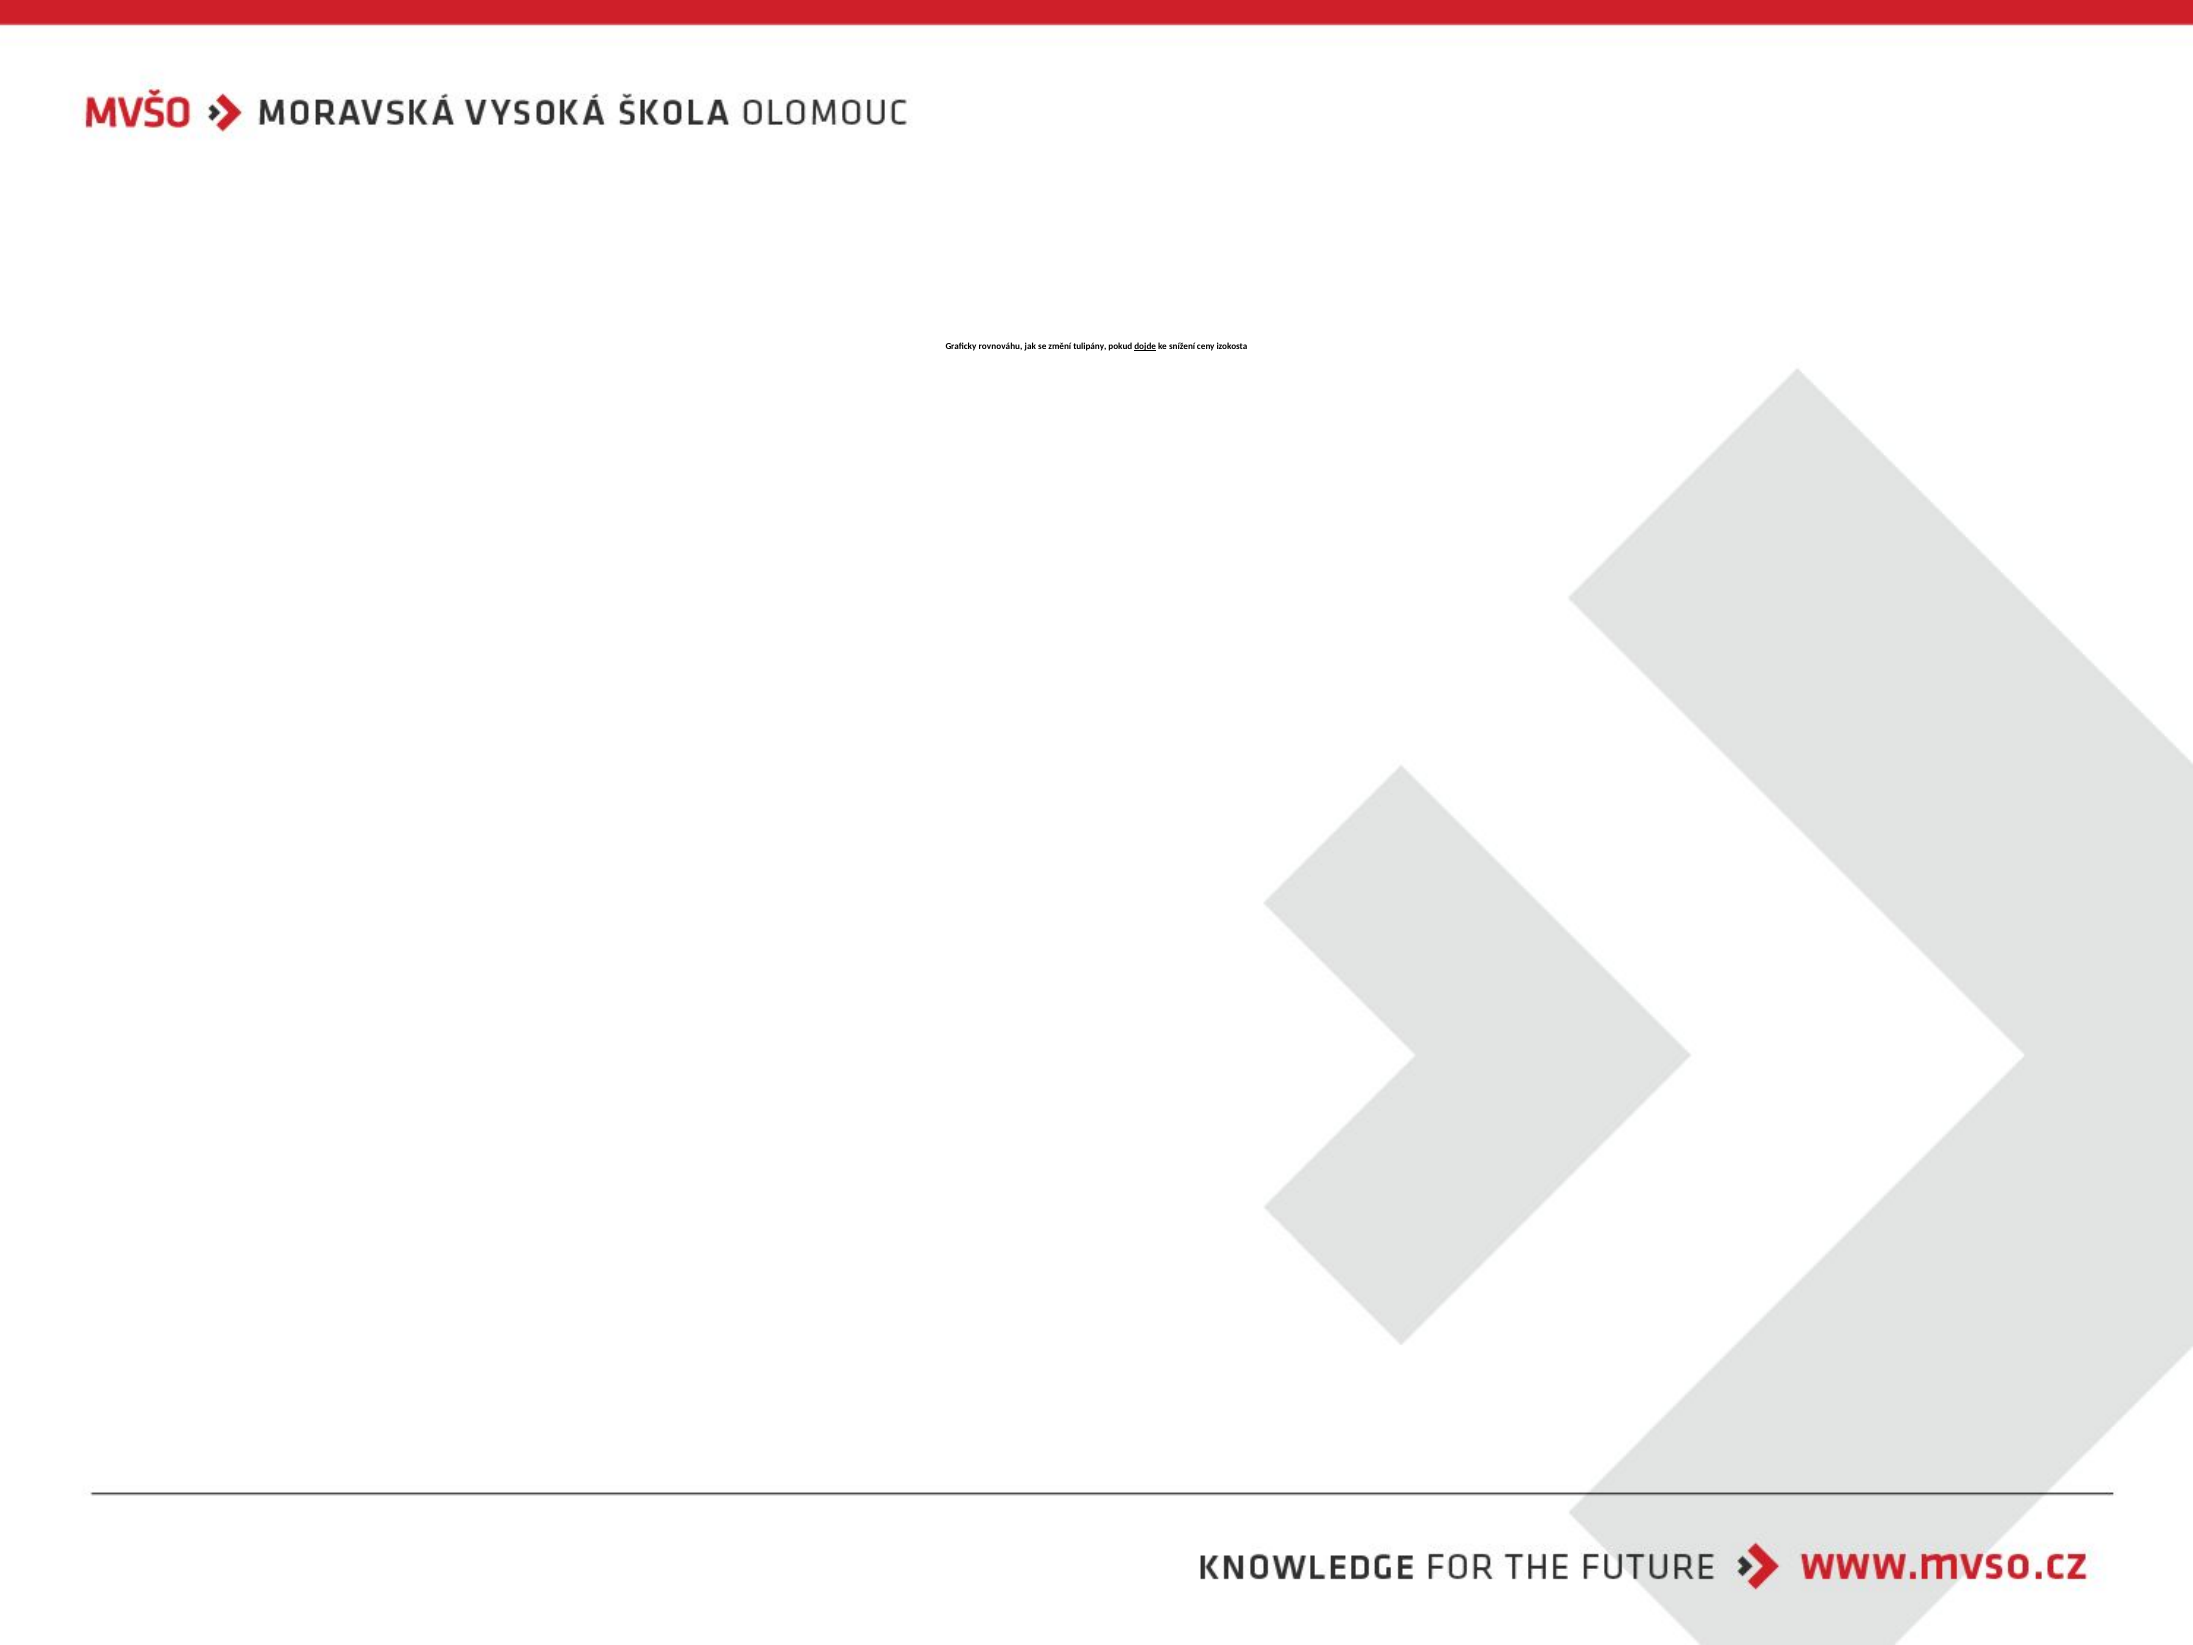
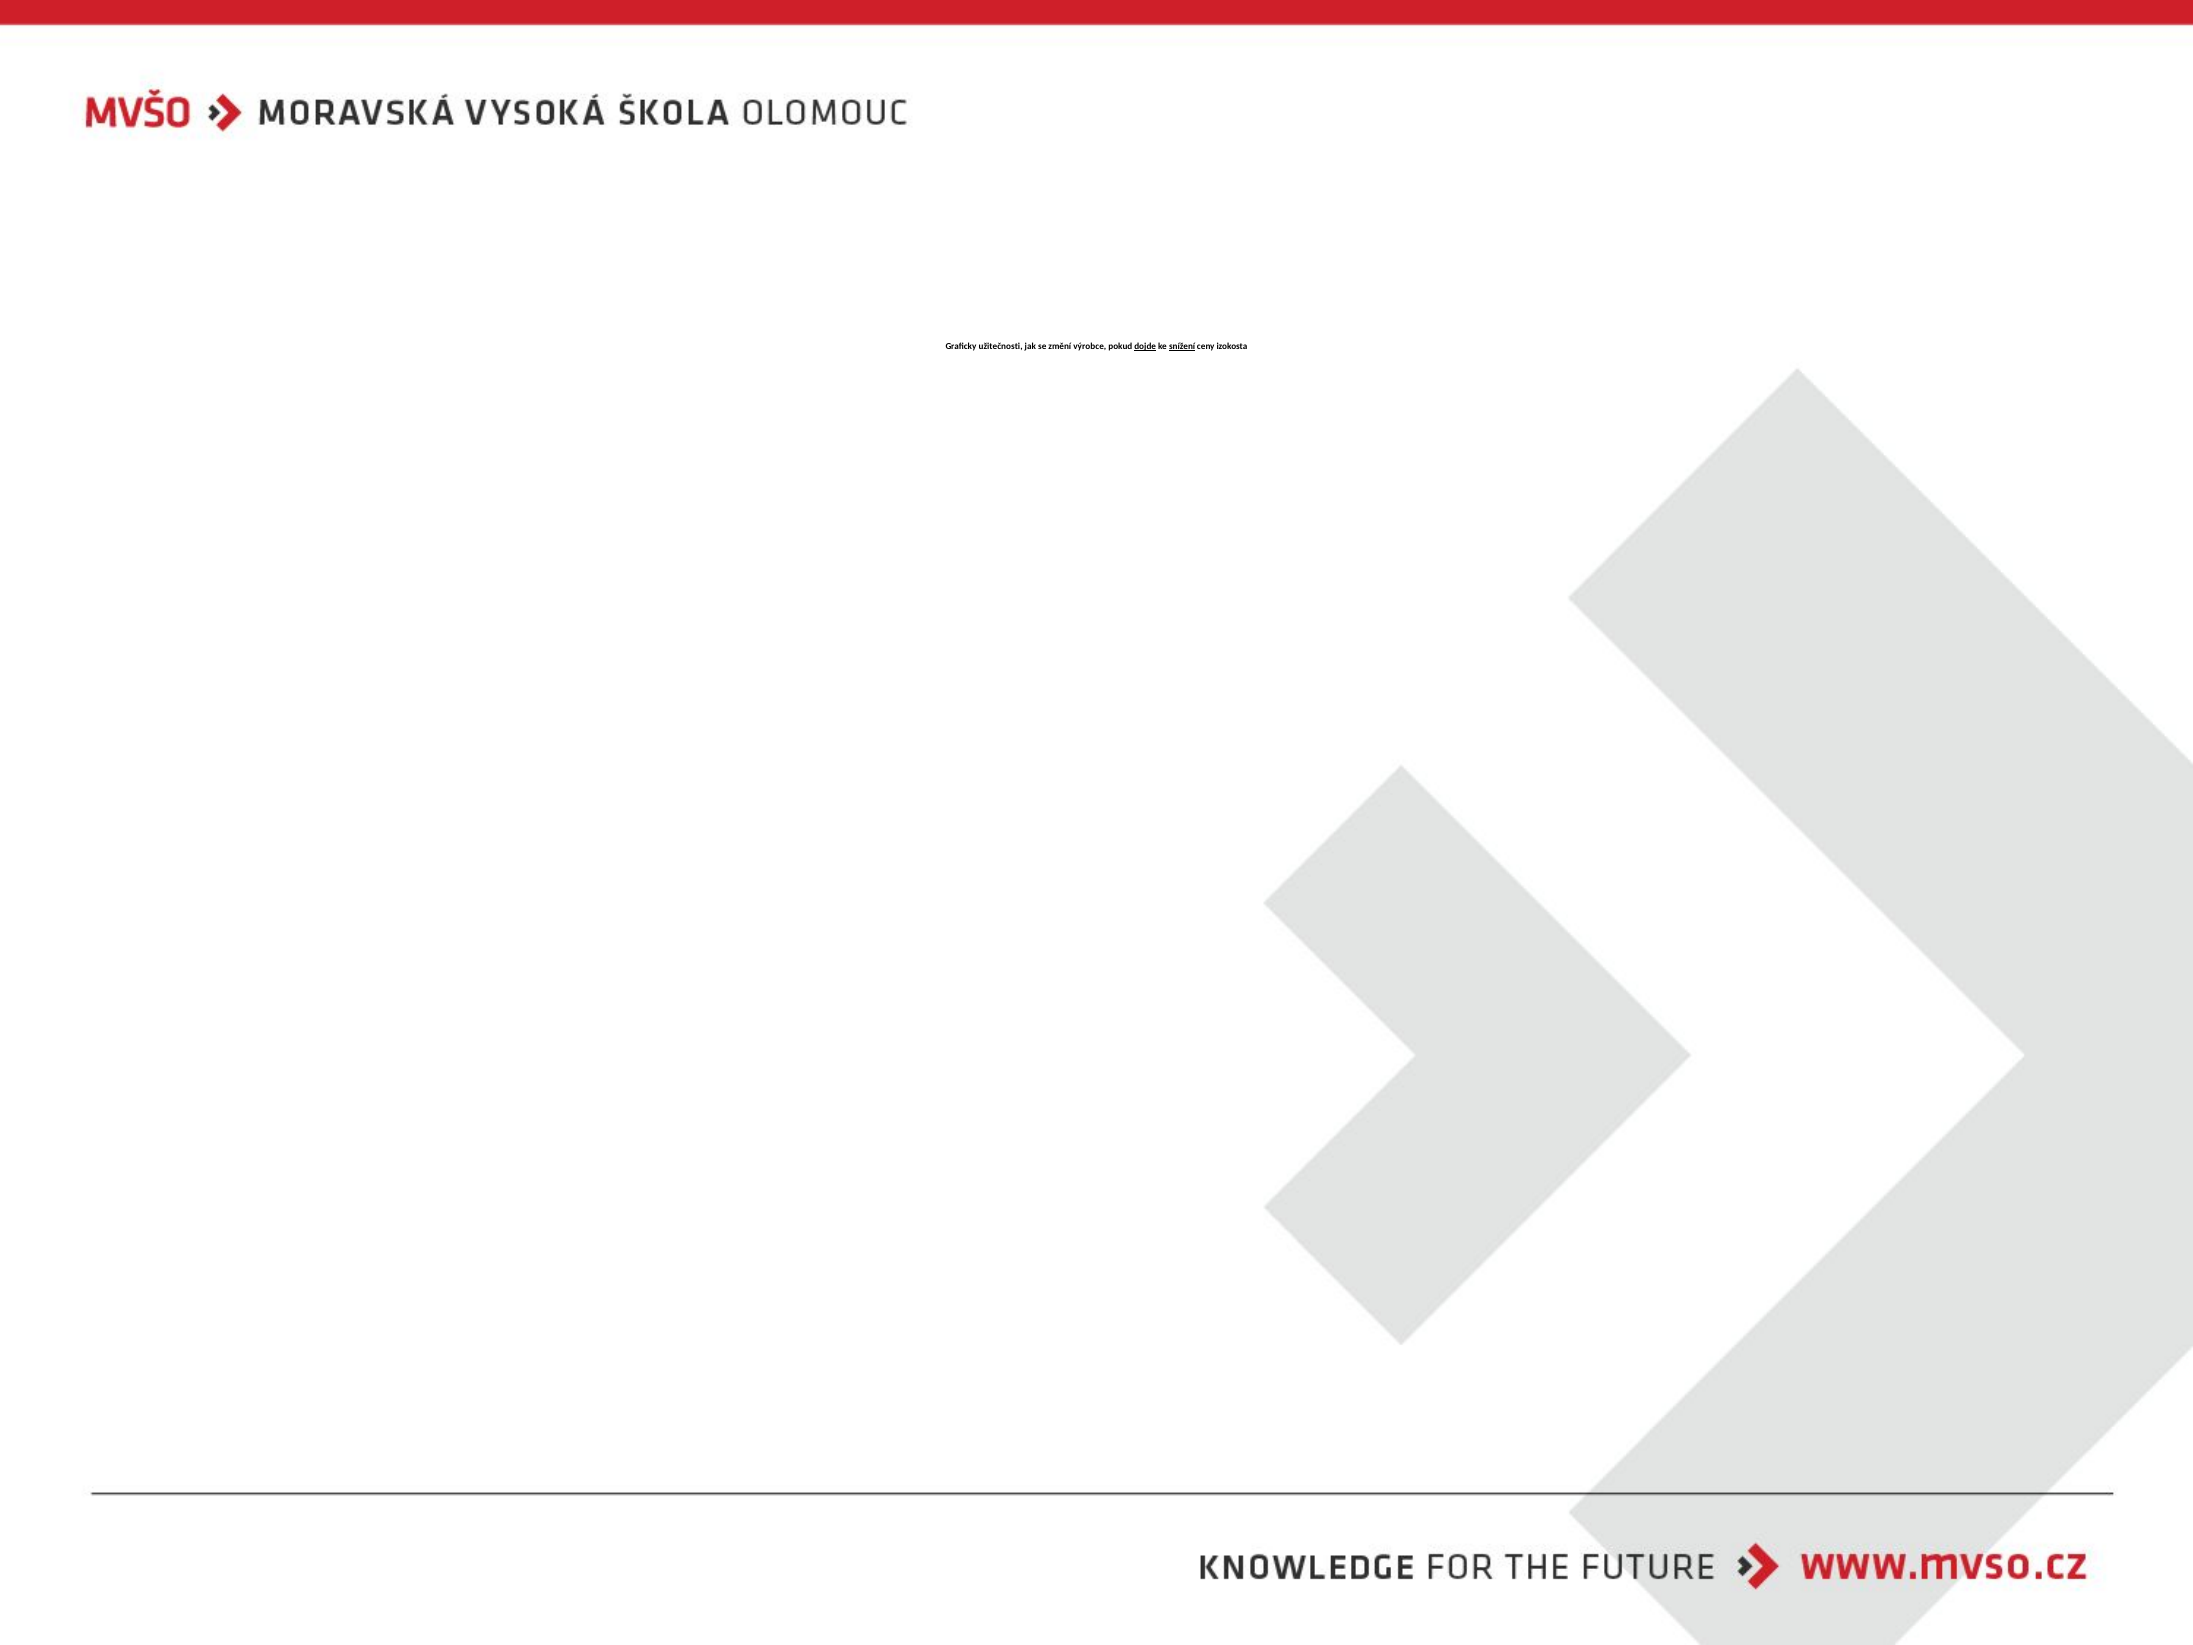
rovnováhu: rovnováhu -> užitečnosti
tulipány: tulipány -> výrobce
snížení underline: none -> present
